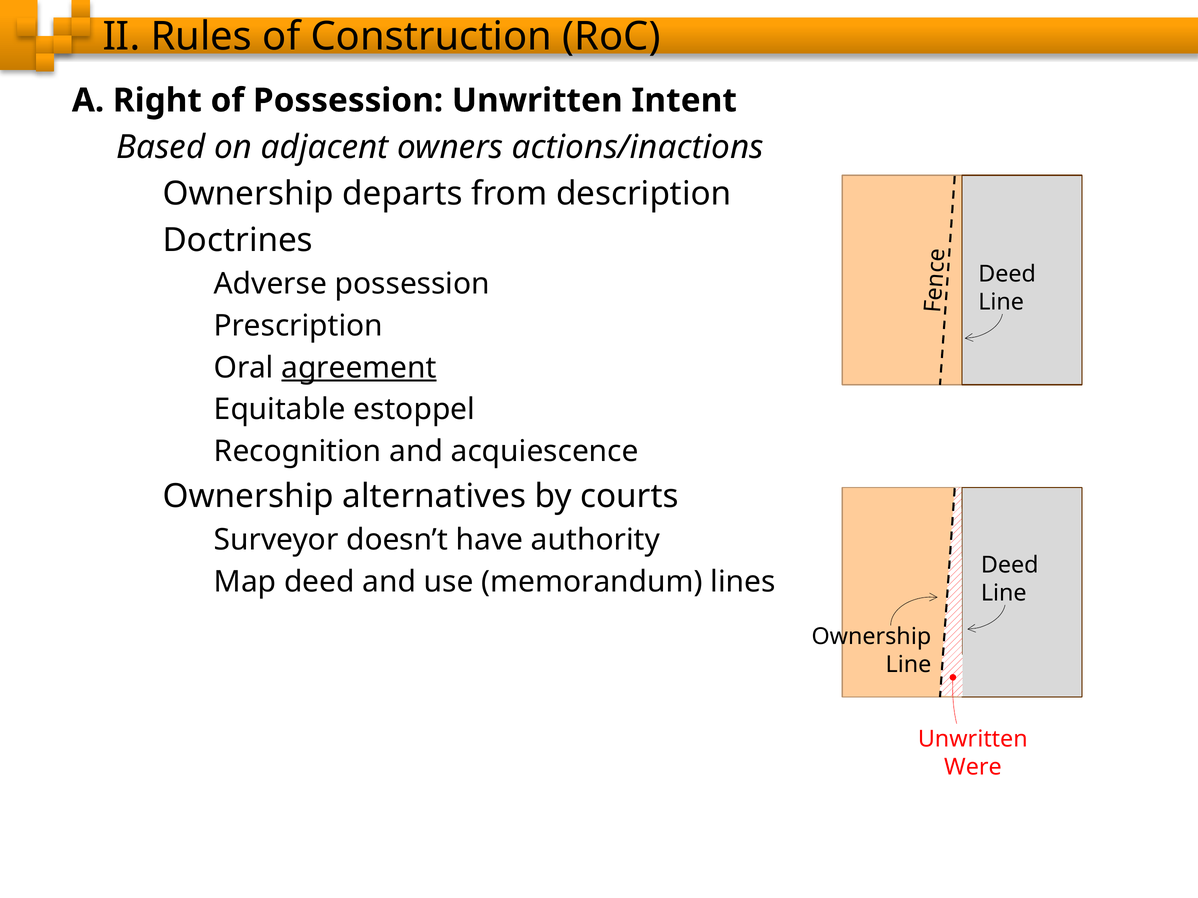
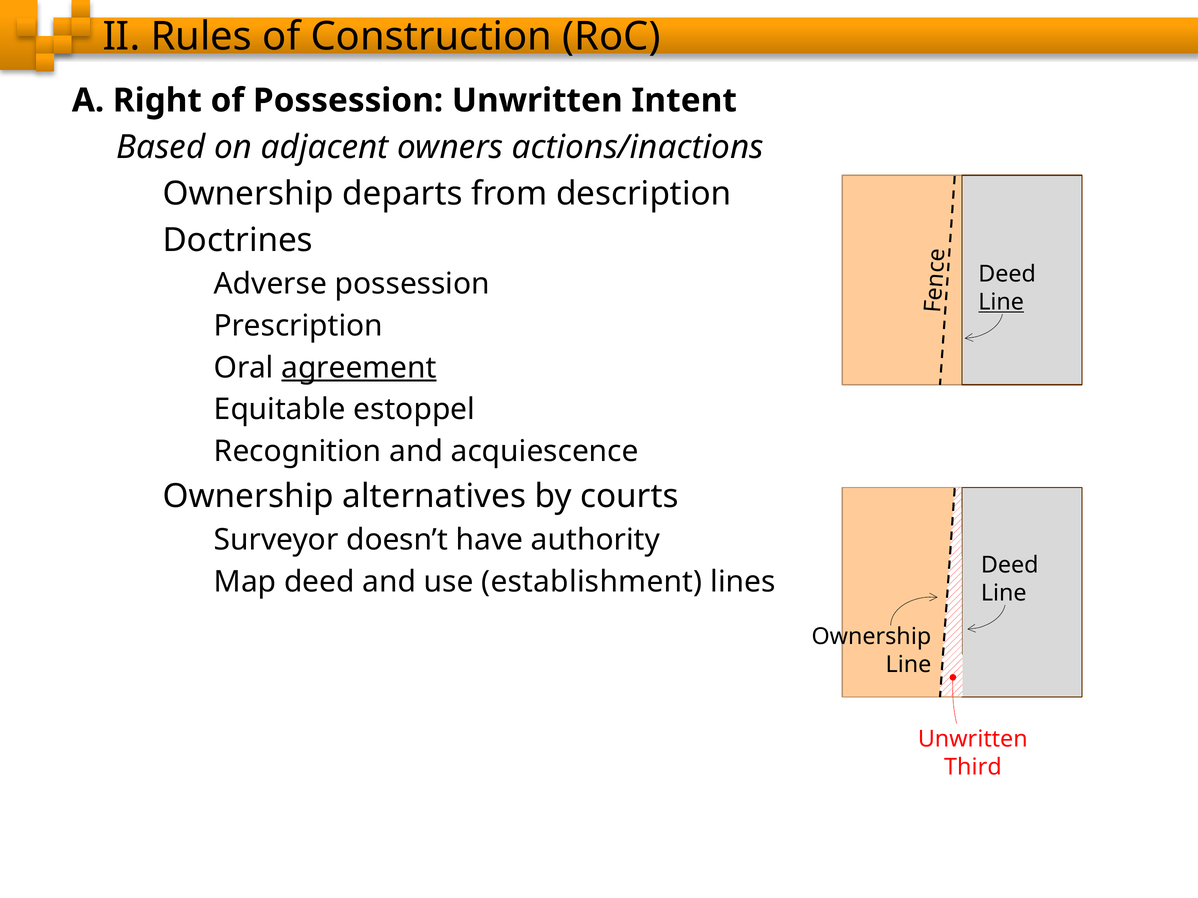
Line at (1001, 302) underline: none -> present
memorandum: memorandum -> establishment
Were: Were -> Third
